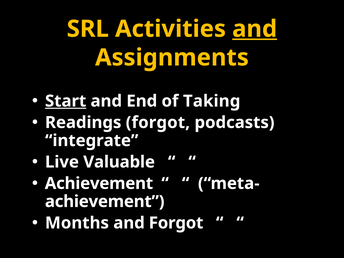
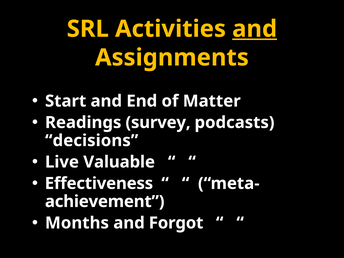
Start underline: present -> none
Taking: Taking -> Matter
Readings forgot: forgot -> survey
integrate: integrate -> decisions
Achievement at (99, 183): Achievement -> Effectiveness
